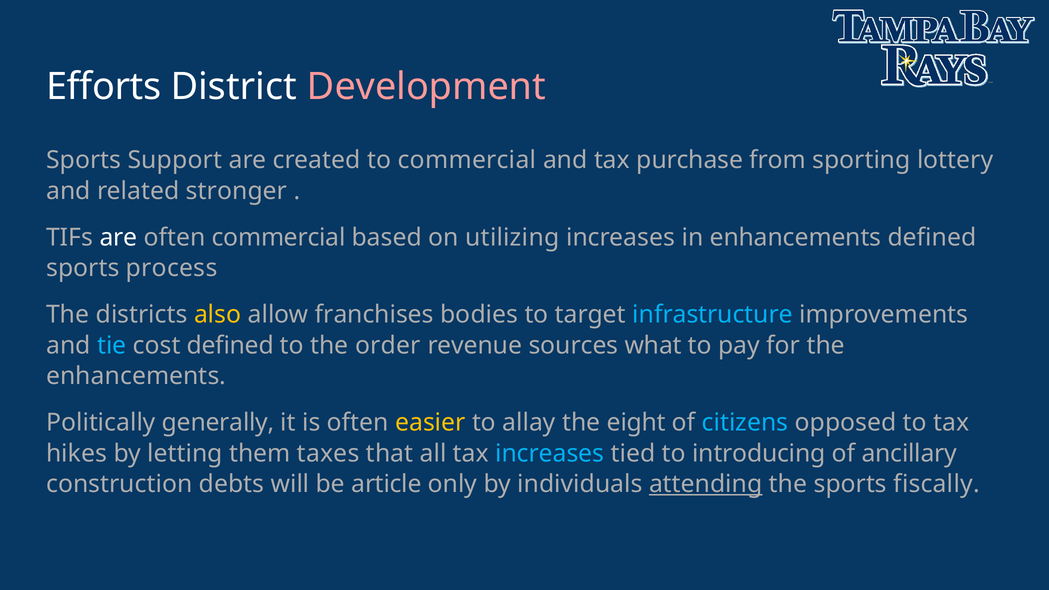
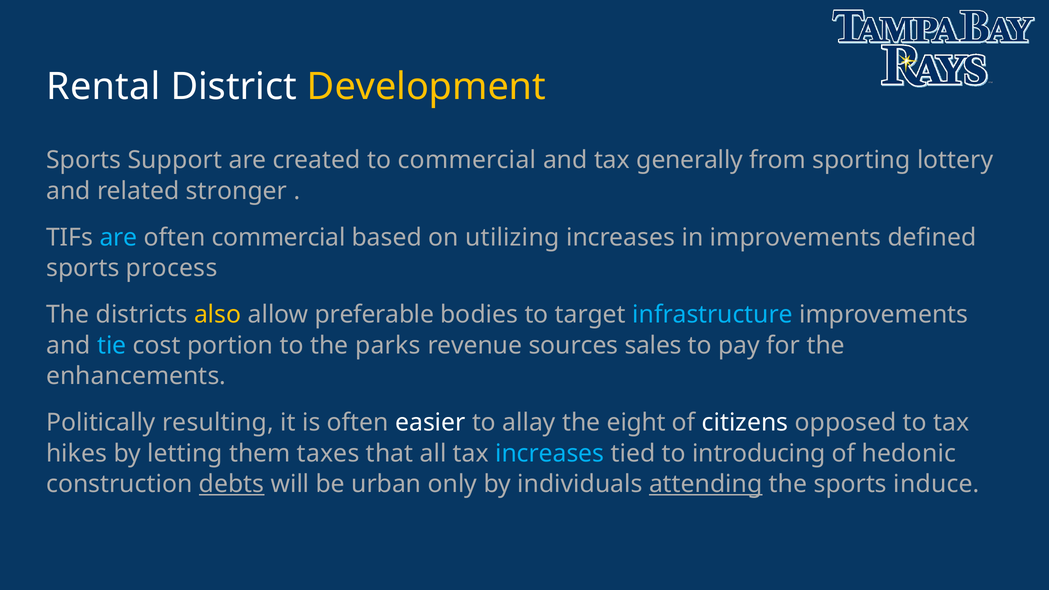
Efforts: Efforts -> Rental
Development colour: pink -> yellow
purchase: purchase -> generally
are at (118, 238) colour: white -> light blue
in enhancements: enhancements -> improvements
franchises: franchises -> preferable
cost defined: defined -> portion
order: order -> parks
what: what -> sales
generally: generally -> resulting
easier colour: yellow -> white
citizens colour: light blue -> white
ancillary: ancillary -> hedonic
debts underline: none -> present
article: article -> urban
fiscally: fiscally -> induce
